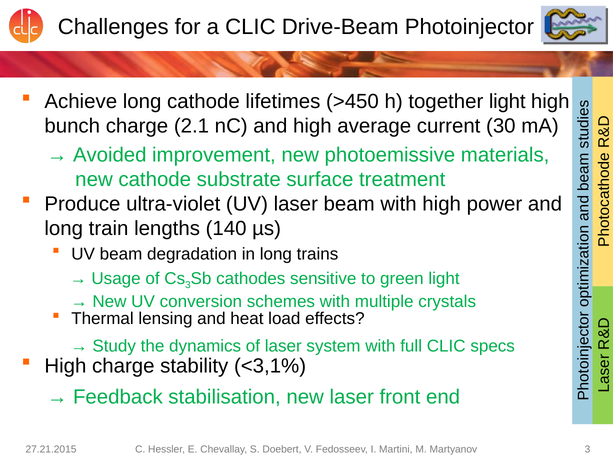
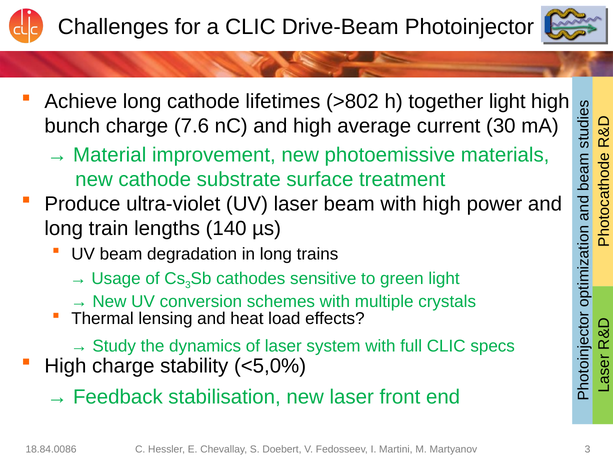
>450: >450 -> >802
2.1: 2.1 -> 7.6
Avoided: Avoided -> Material
<3,1%: <3,1% -> <5,0%
27.21.2015: 27.21.2015 -> 18.84.0086
